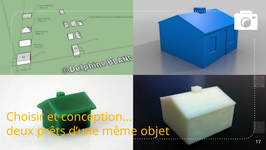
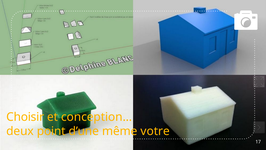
prêts: prêts -> point
objet: objet -> votre
